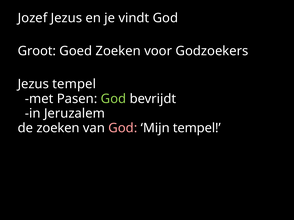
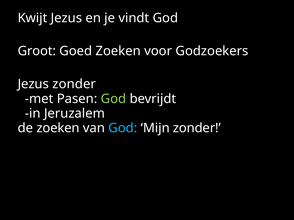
Jozef: Jozef -> Kwijt
Jezus tempel: tempel -> zonder
God at (123, 128) colour: pink -> light blue
Mijn tempel: tempel -> zonder
